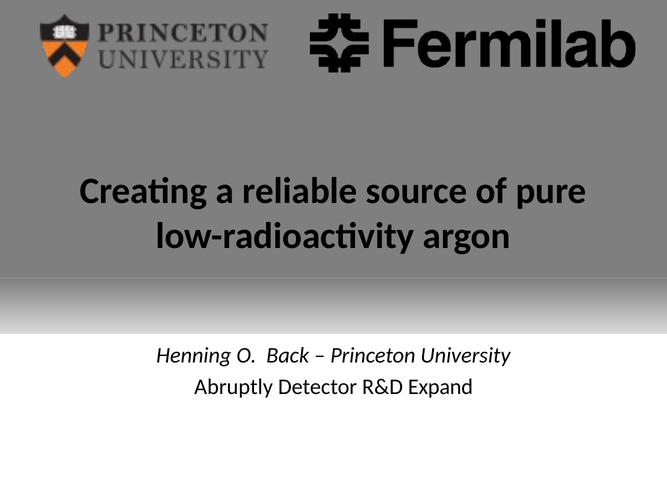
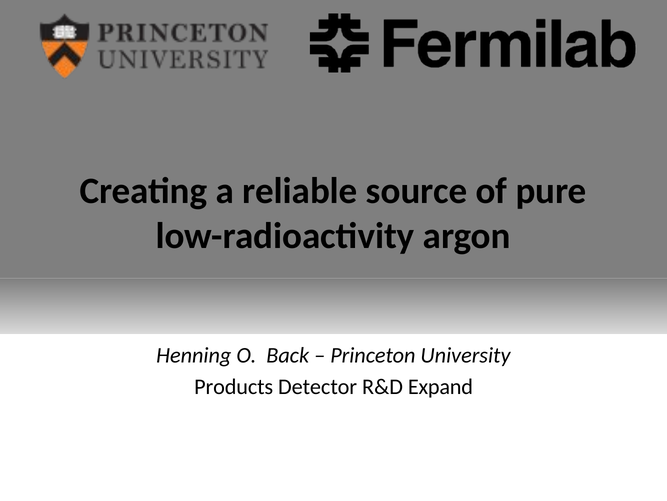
Abruptly: Abruptly -> Products
